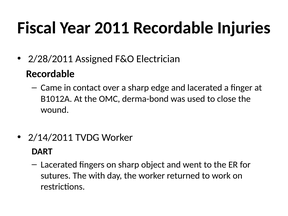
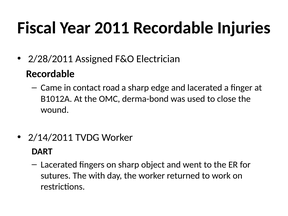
over: over -> road
